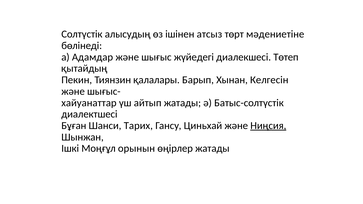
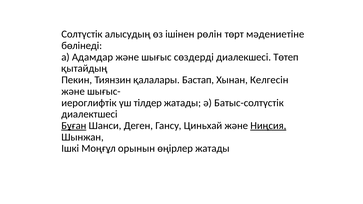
атсыз: атсыз -> рөлін
жүйедегі: жүйедегі -> сөздерді
Барып: Барып -> Бастап
хайуанаттар: хайуанаттар -> иероглифтік
айтып: айтып -> тілдер
Бұған underline: none -> present
Тарих: Тарих -> Деген
